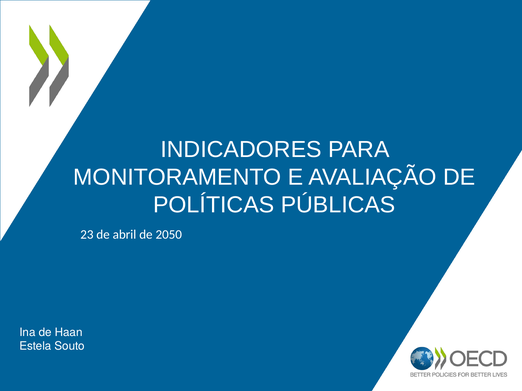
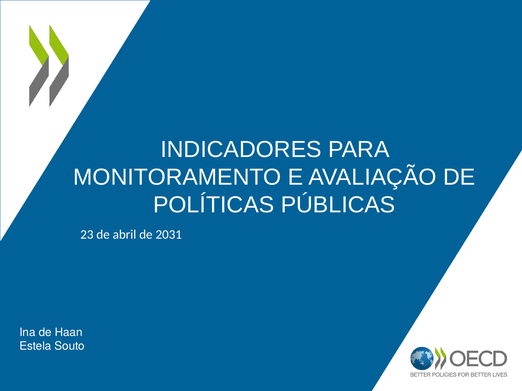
2050: 2050 -> 2031
